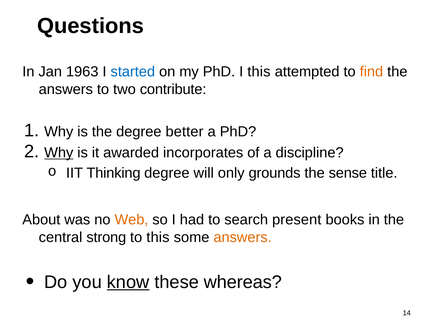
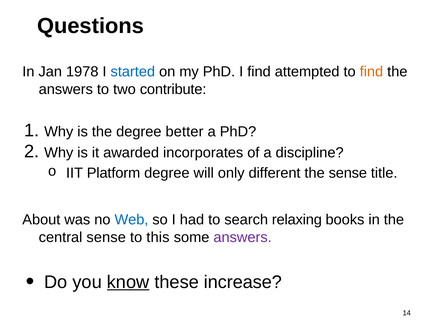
1963: 1963 -> 1978
I this: this -> find
Why at (59, 153) underline: present -> none
Thinking: Thinking -> Platform
grounds: grounds -> different
Web colour: orange -> blue
present: present -> relaxing
central strong: strong -> sense
answers at (243, 237) colour: orange -> purple
whereas: whereas -> increase
